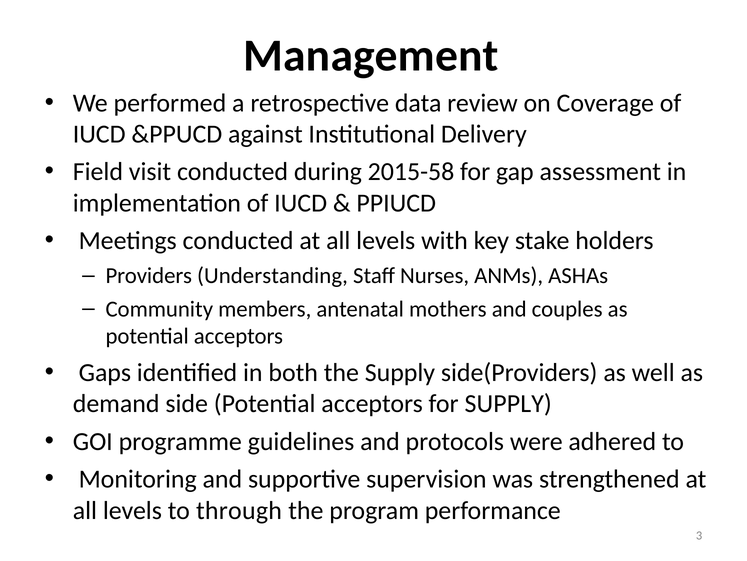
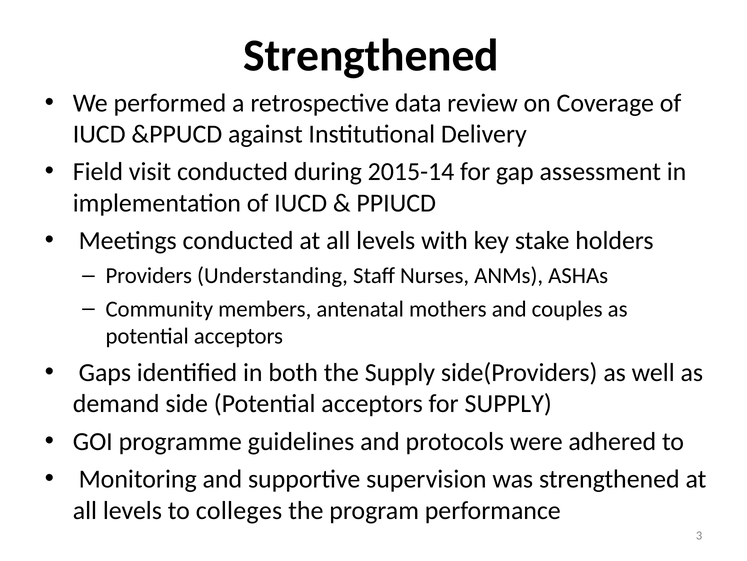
Management at (371, 56): Management -> Strengthened
2015-58: 2015-58 -> 2015-14
through: through -> colleges
